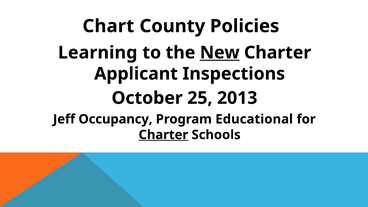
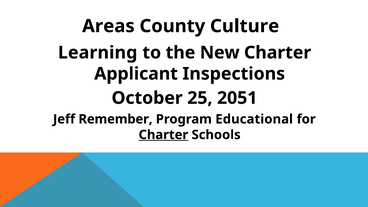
Chart: Chart -> Areas
Policies: Policies -> Culture
New underline: present -> none
2013: 2013 -> 2051
Occupancy: Occupancy -> Remember
